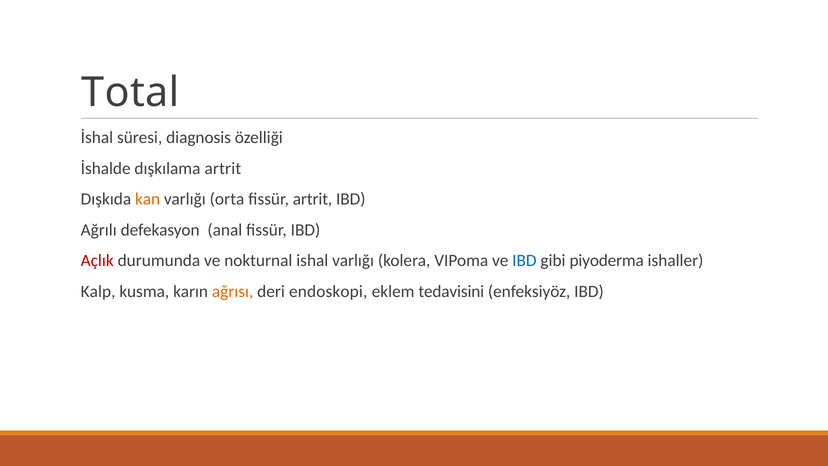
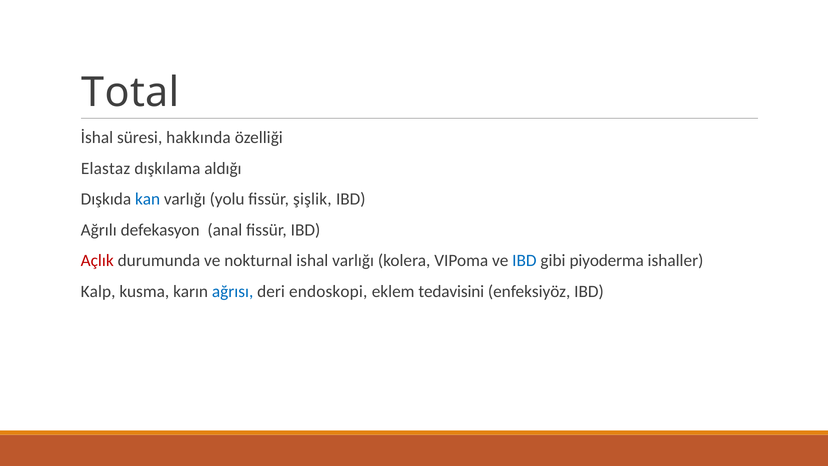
diagnosis: diagnosis -> hakkında
İshalde: İshalde -> Elastaz
dışkılama artrit: artrit -> aldığı
kan colour: orange -> blue
orta: orta -> yolu
fissür artrit: artrit -> şişlik
ağrısı colour: orange -> blue
